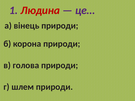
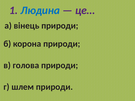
Людина colour: red -> blue
